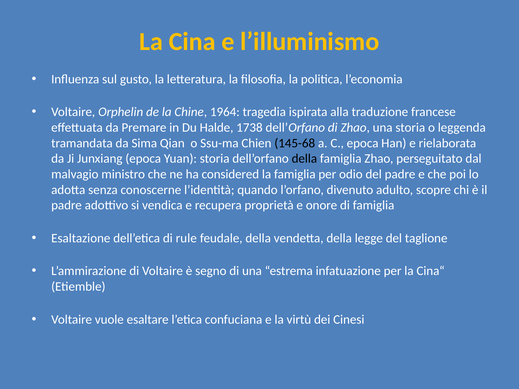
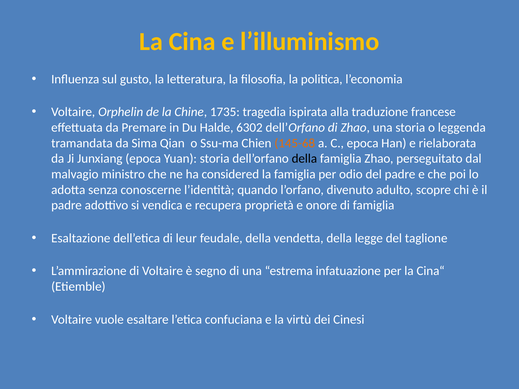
1964: 1964 -> 1735
1738: 1738 -> 6302
145-68 colour: black -> orange
rule: rule -> leur
